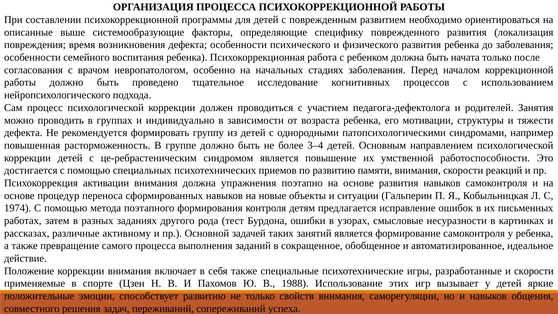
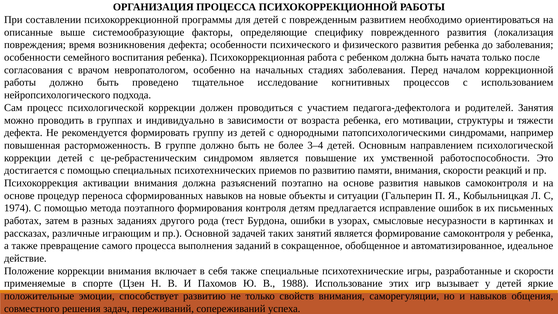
упражнения: упражнения -> разъяснений
активному: активному -> играющим
